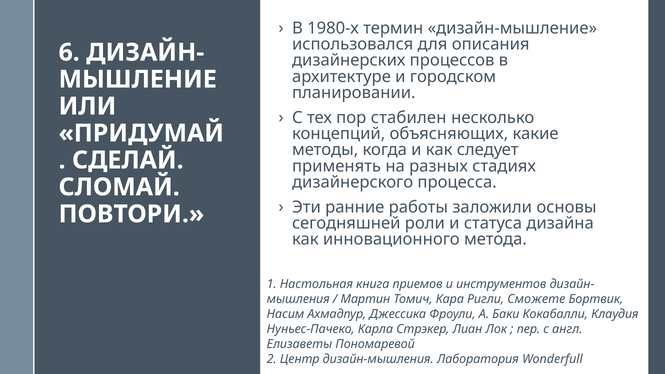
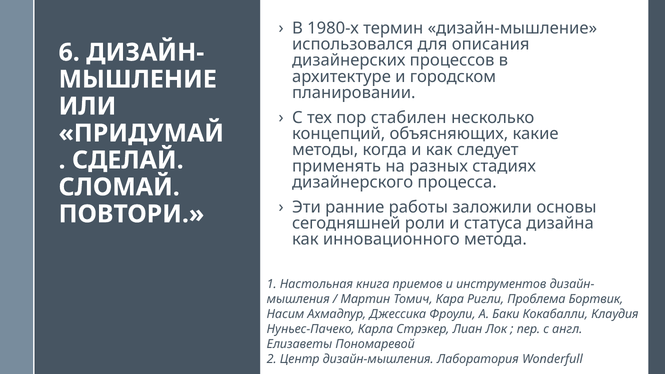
Сможете: Сможете -> Проблема
